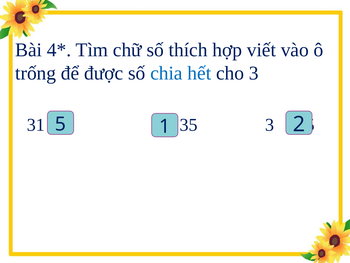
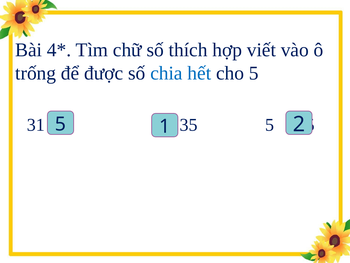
cho 3: 3 -> 5
35 3: 3 -> 5
